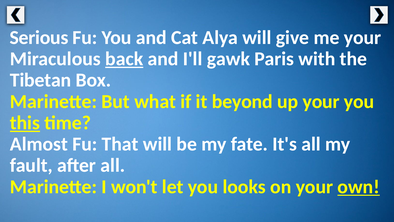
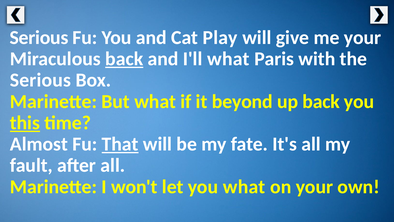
Alya: Alya -> Play
I'll gawk: gawk -> what
Tibetan at (41, 80): Tibetan -> Serious
up your: your -> back
That underline: none -> present
you looks: looks -> what
own underline: present -> none
